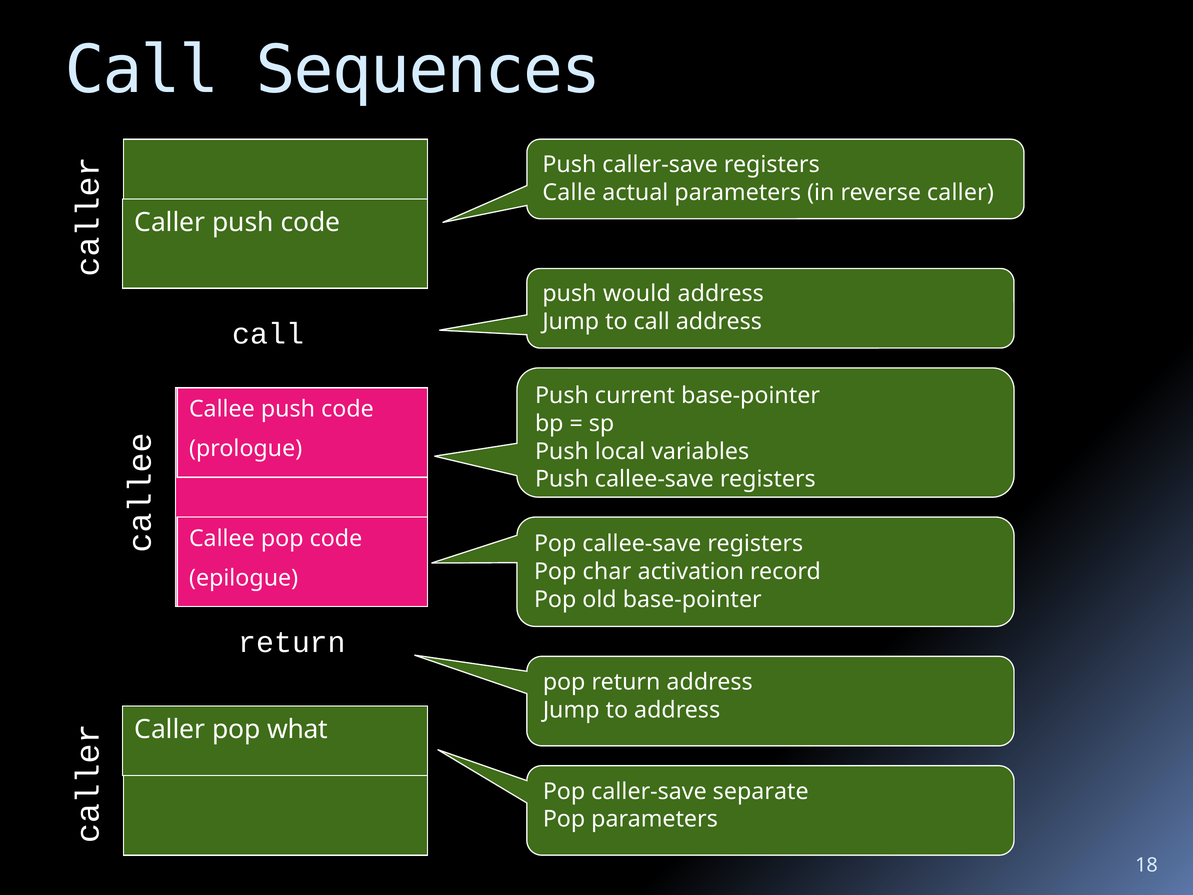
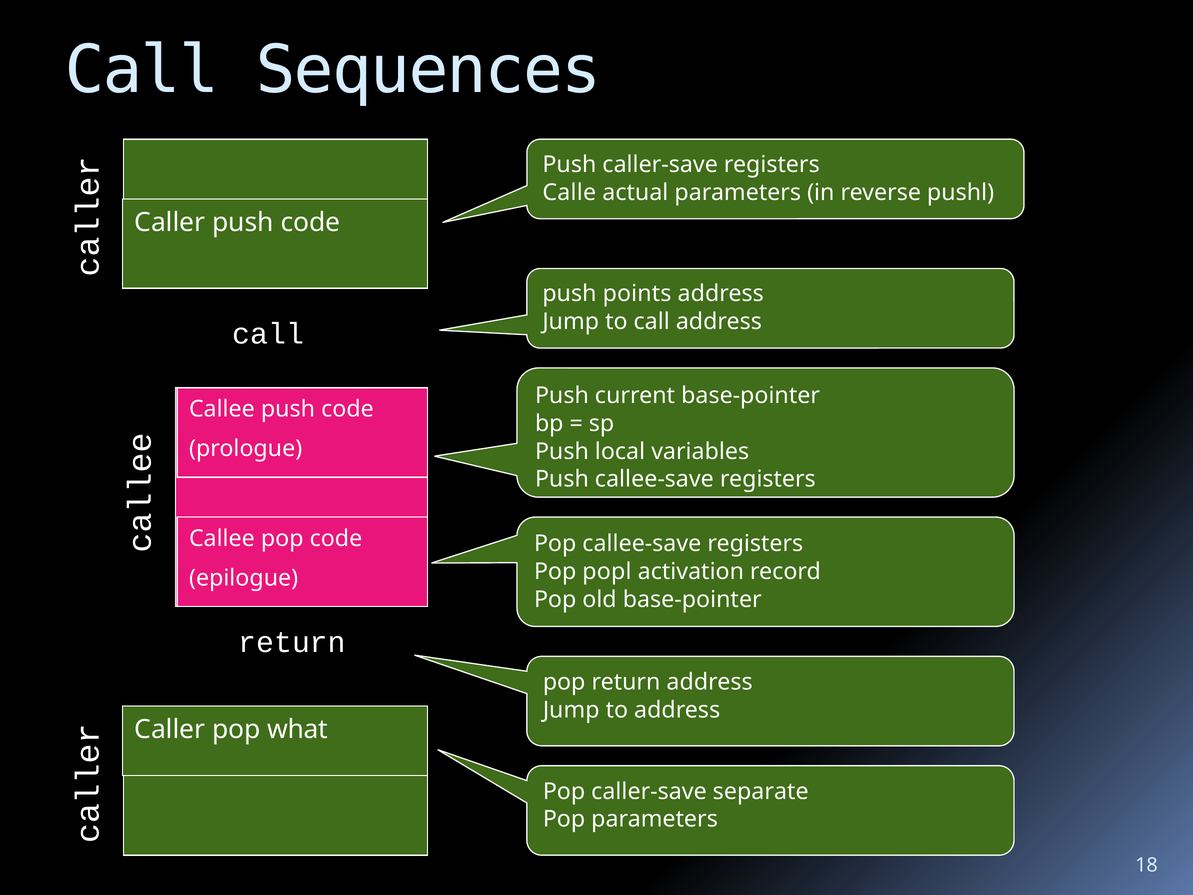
reverse caller: caller -> pushl
would: would -> points
char: char -> popl
